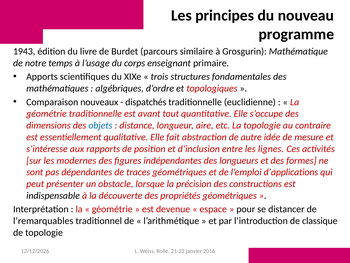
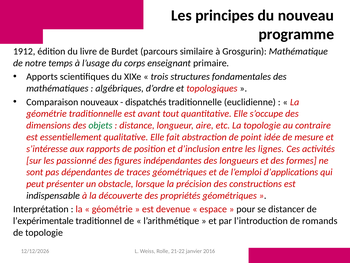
1943: 1943 -> 1912
objets colour: blue -> green
autre: autre -> point
modernes: modernes -> passionné
l’remarquables: l’remarquables -> l’expérimentale
classique: classique -> romands
